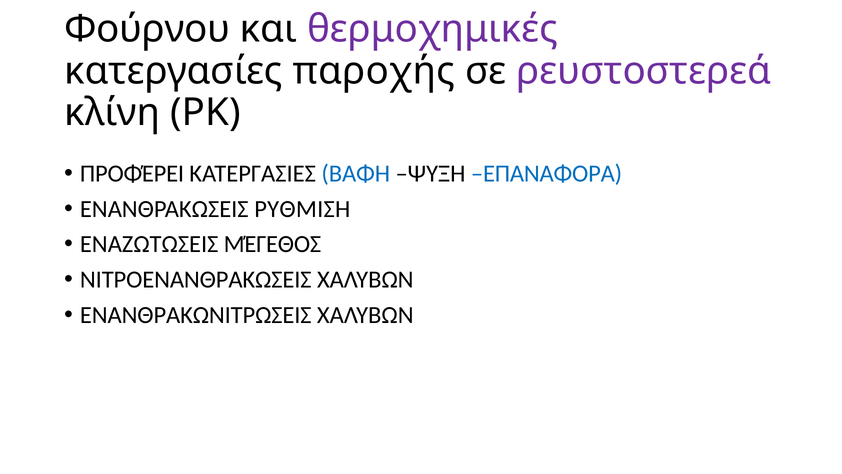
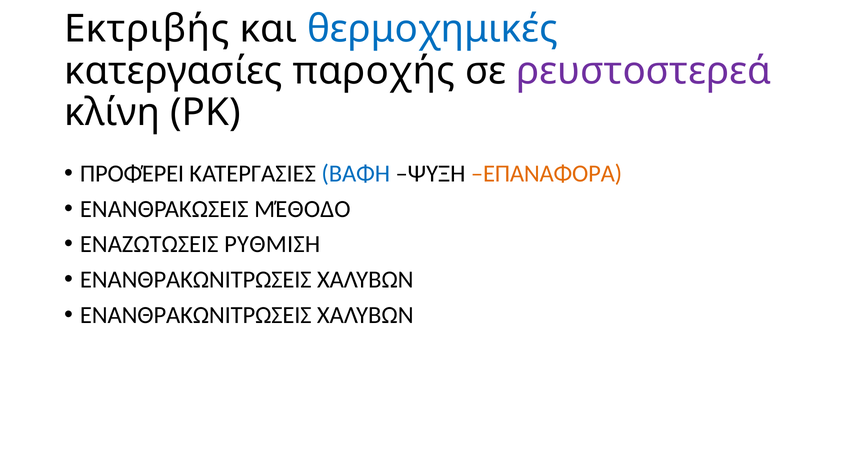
Φούρνου: Φούρνου -> Εκτριβής
θερμοχημικές colour: purple -> blue
ΕΠΑΝΑΦΟΡΑ colour: blue -> orange
ΡΥΘΜΙΣΗ: ΡΥΘΜΙΣΗ -> ΜΈΘΟΔΟ
ΜΈΓΕΘΟΣ: ΜΈΓΕΘΟΣ -> ΡΥΘΜΙΣΗ
ΝΙΤΡΟΕΝΑΝΘΡΑΚΩΣΕΙΣ: ΝΙΤΡΟΕΝΑΝΘΡΑΚΩΣΕΙΣ -> ΕΝΑNΘΡΑΚΩΝΙΤΡΩΣΕΙΣ
